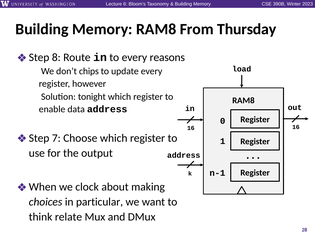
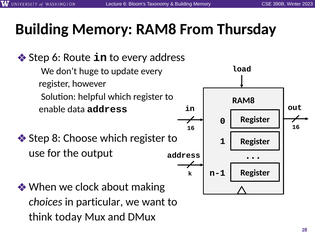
8 at (56, 57): 8 -> 6
every reasons: reasons -> address
chips: chips -> huge
tonight: tonight -> helpful
7: 7 -> 8
relate: relate -> today
